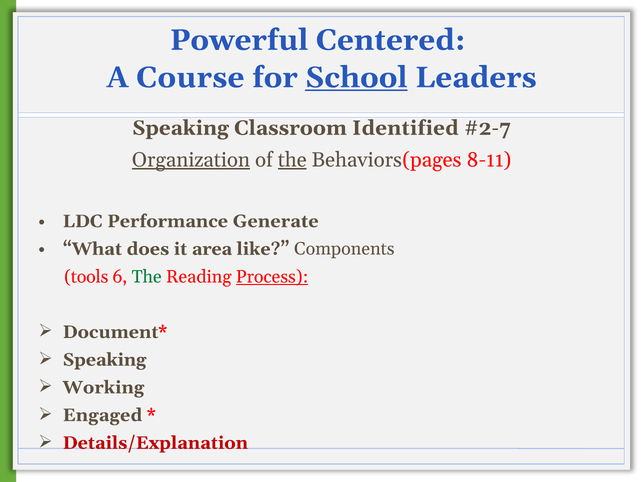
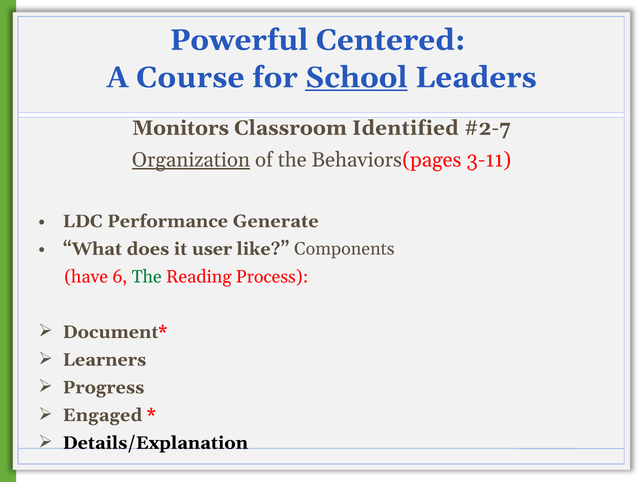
Speaking at (181, 128): Speaking -> Monitors
the at (292, 160) underline: present -> none
8-11: 8-11 -> 3-11
area: area -> user
tools: tools -> have
Process underline: present -> none
Speaking at (105, 360): Speaking -> Learners
Working: Working -> Progress
Details/Explanation colour: red -> black
